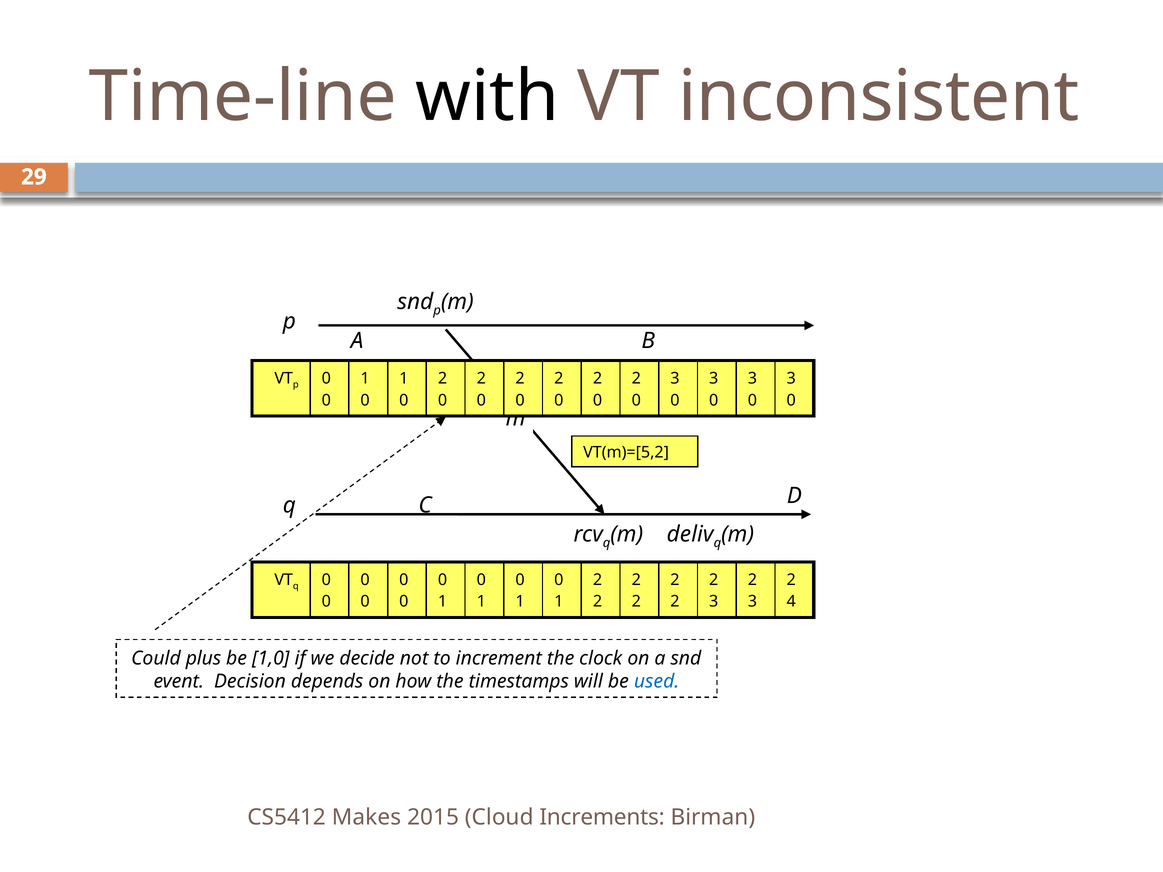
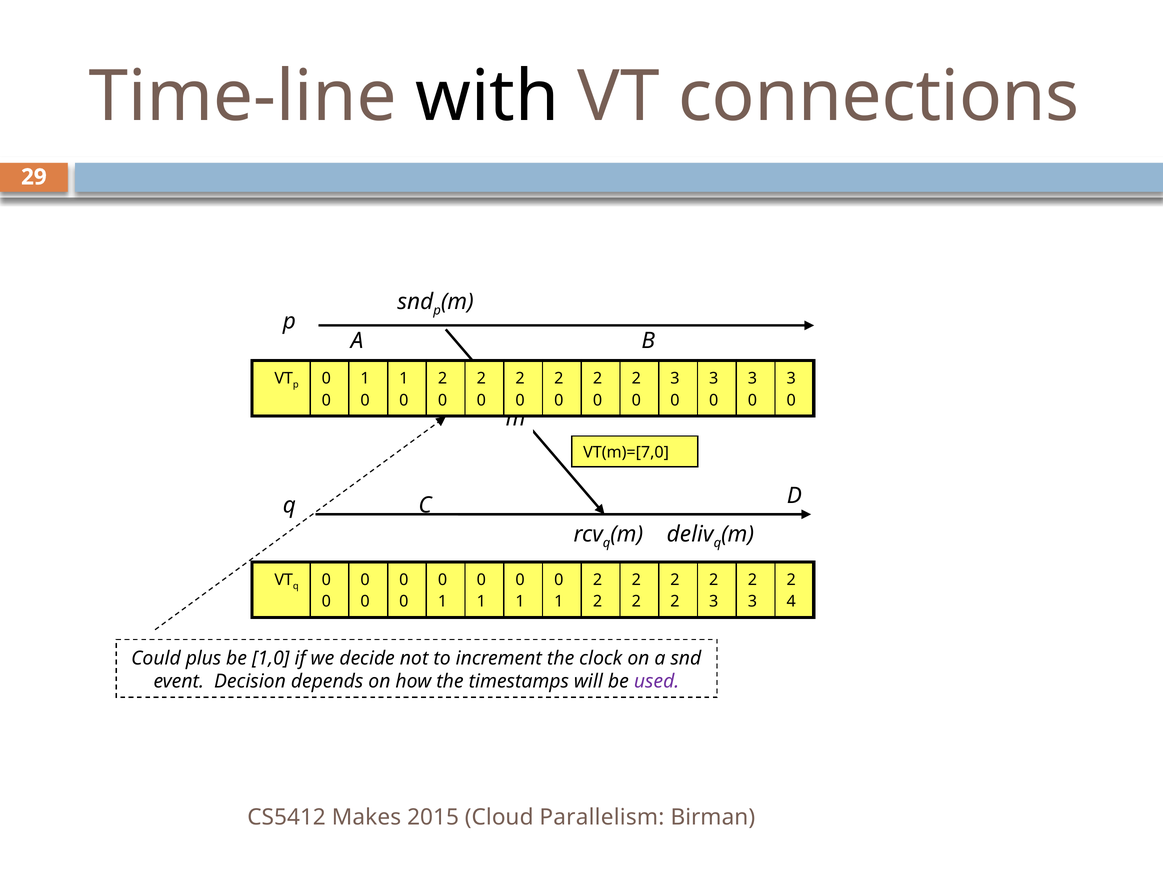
inconsistent: inconsistent -> connections
VT(m)=[5,2: VT(m)=[5,2 -> VT(m)=[7,0
used colour: blue -> purple
Increments: Increments -> Parallelism
